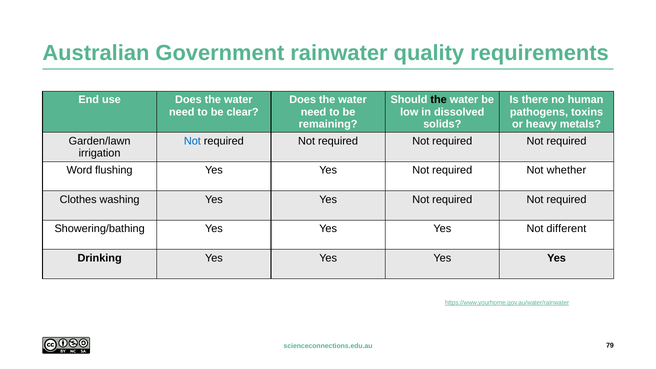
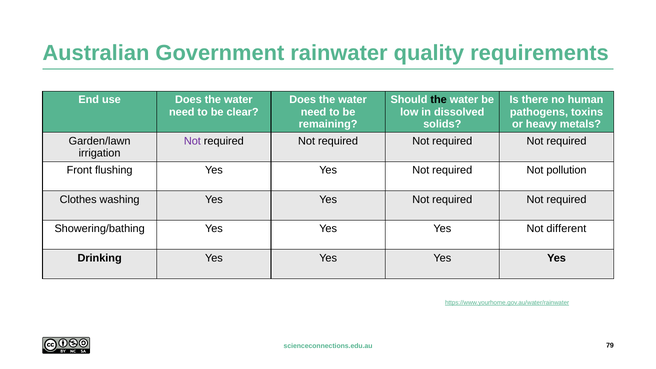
Not at (192, 141) colour: blue -> purple
Word: Word -> Front
whether: whether -> pollution
